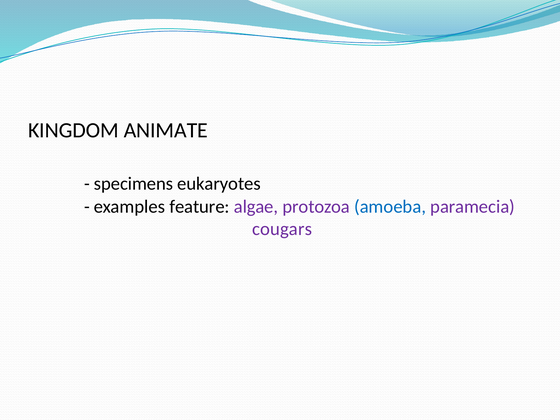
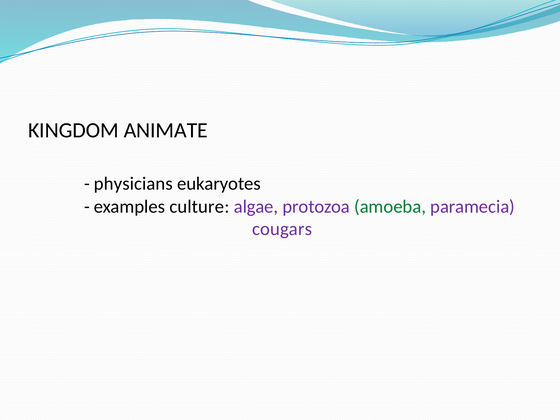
specimens: specimens -> physicians
feature: feature -> culture
amoeba colour: blue -> green
